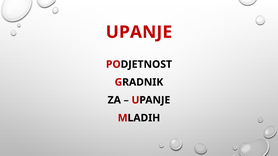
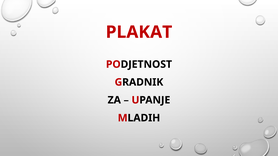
UPANJE at (139, 32): UPANJE -> PLAKAT
